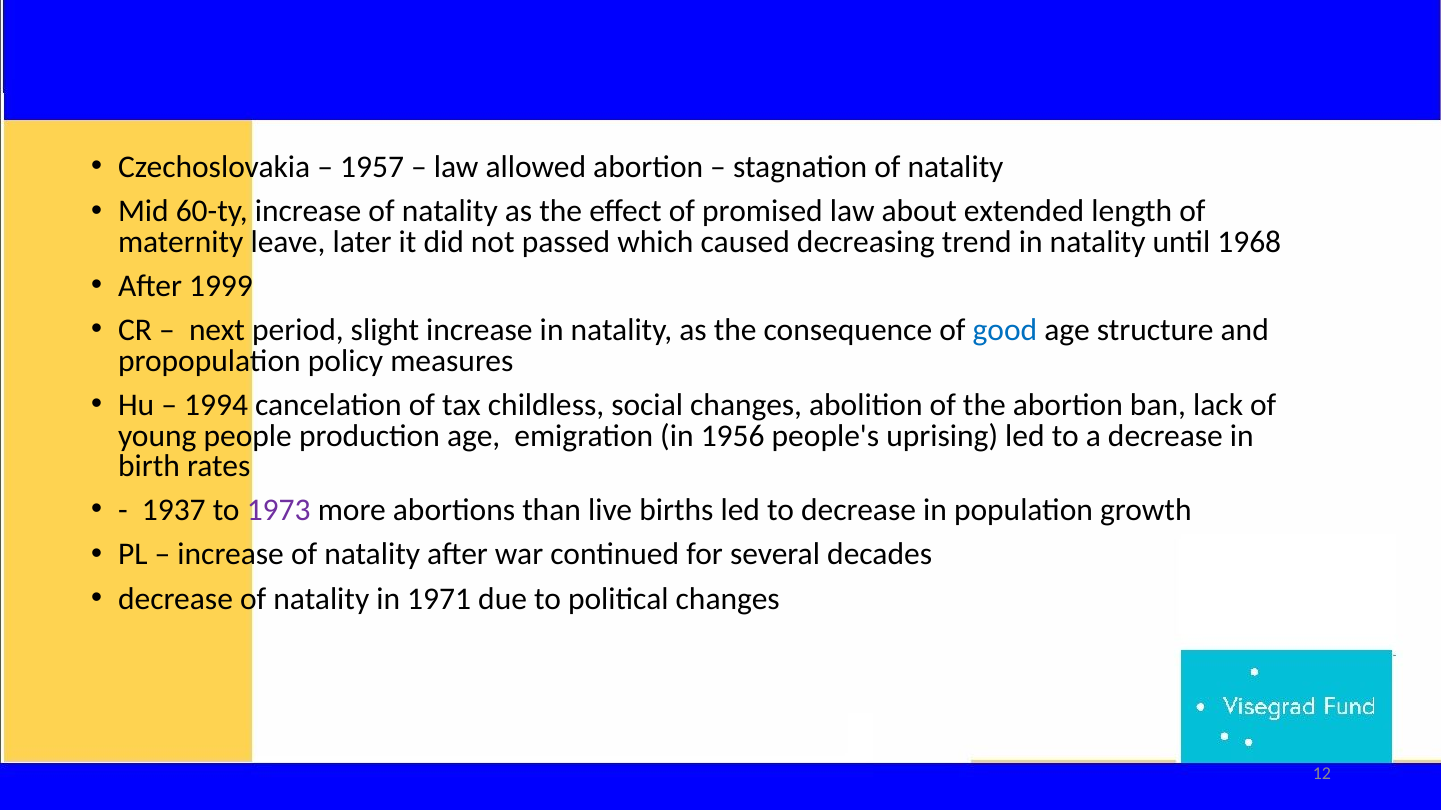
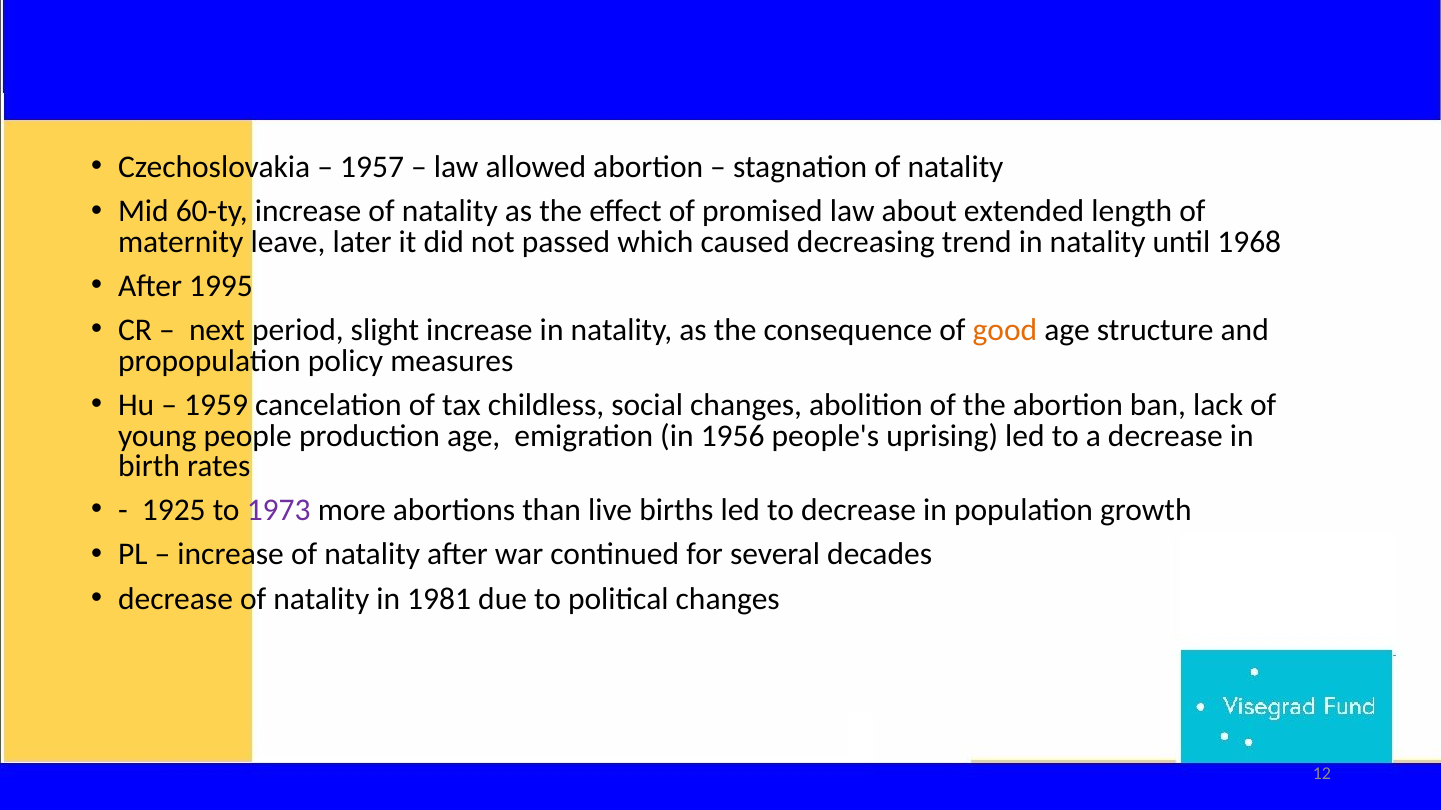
1999: 1999 -> 1995
good colour: blue -> orange
1994: 1994 -> 1959
1937: 1937 -> 1925
1971: 1971 -> 1981
